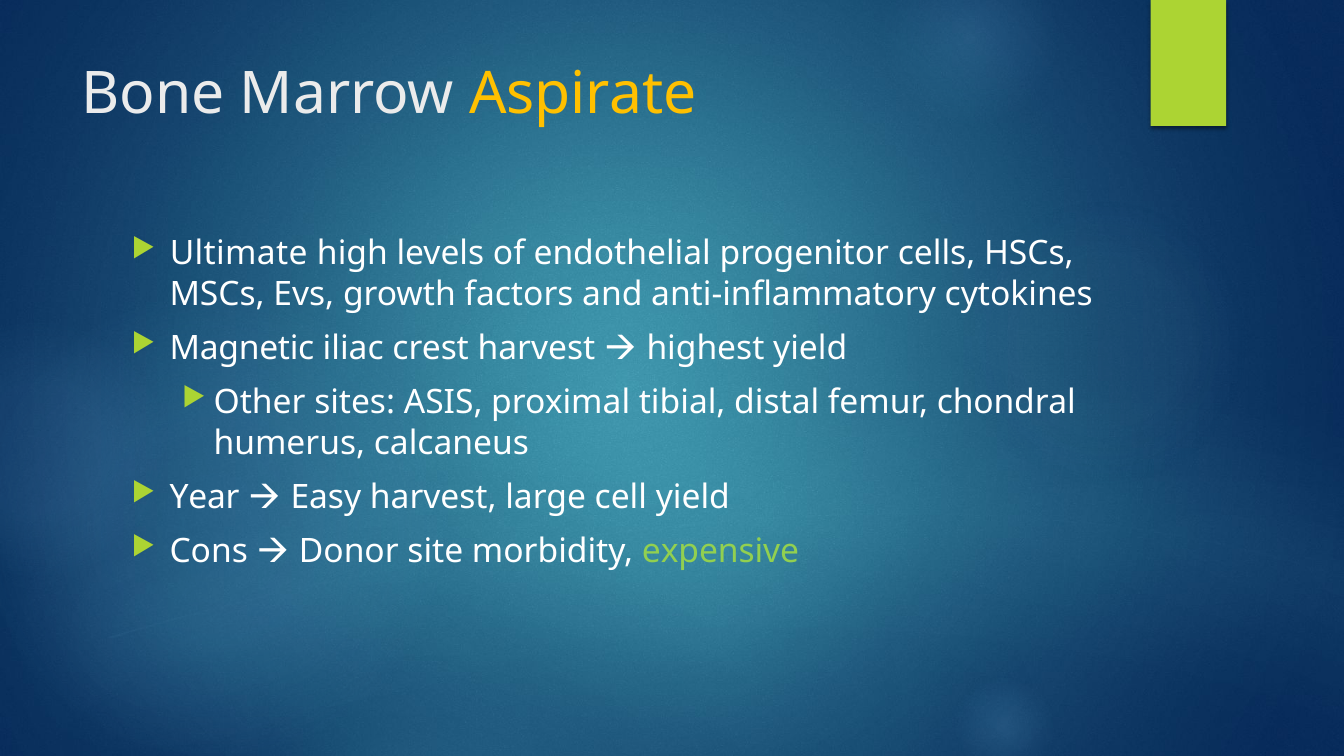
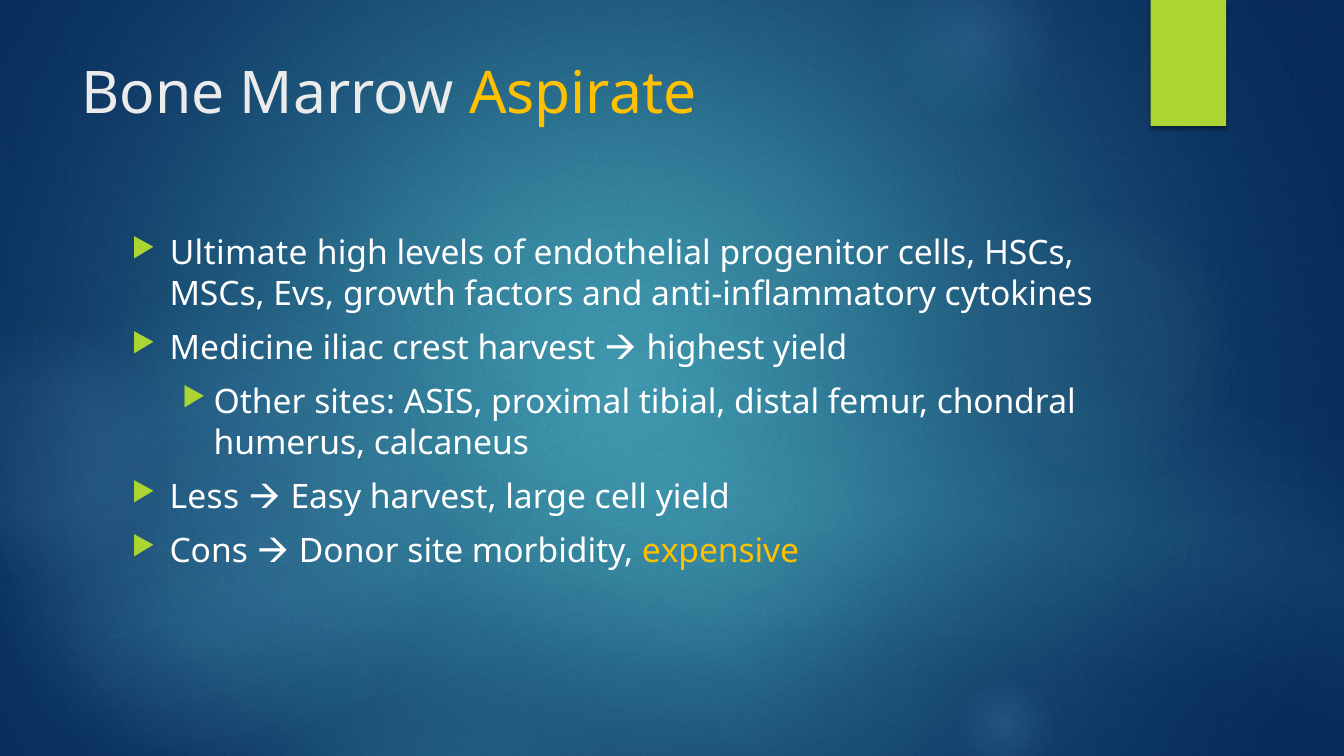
Magnetic: Magnetic -> Medicine
Year: Year -> Less
expensive colour: light green -> yellow
